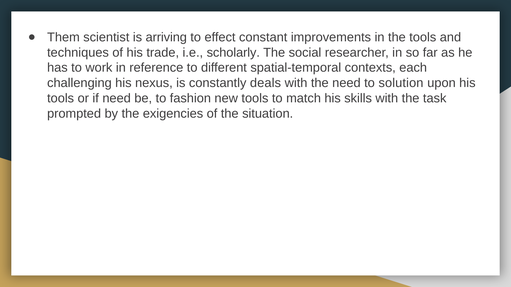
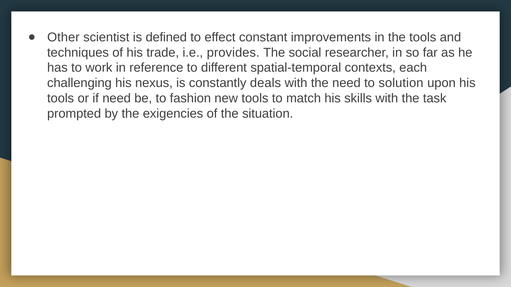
Them: Them -> Other
arriving: arriving -> defined
scholarly: scholarly -> provides
